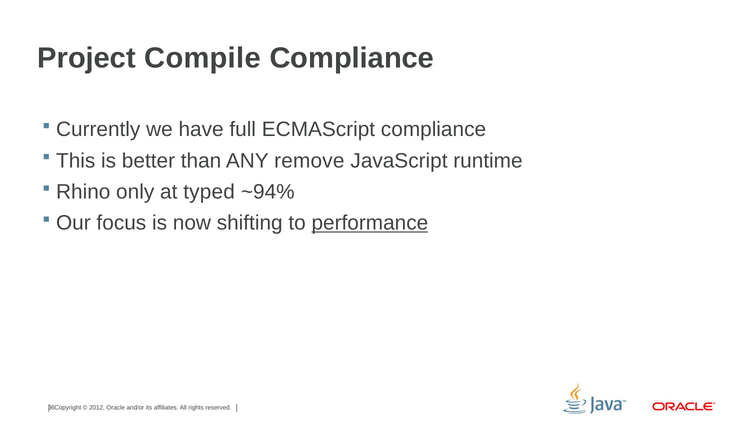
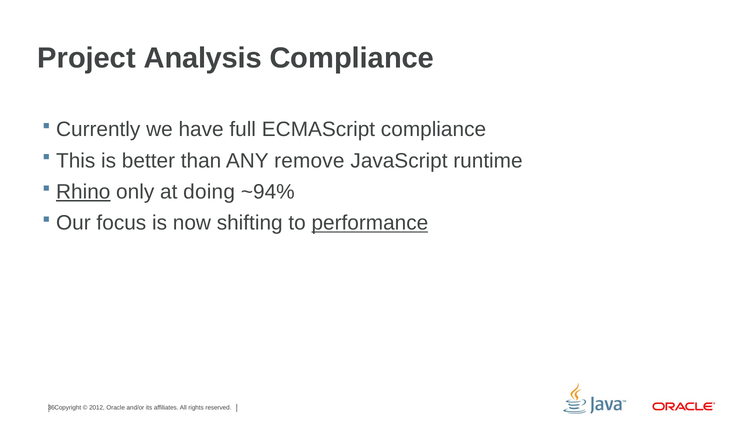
Compile: Compile -> Analysis
Rhino underline: none -> present
typed: typed -> doing
